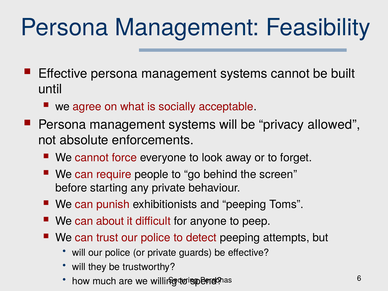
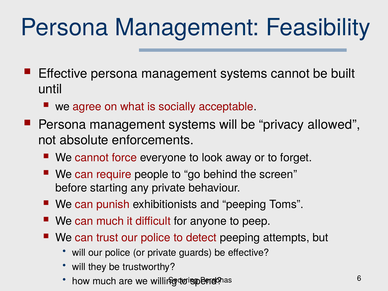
can about: about -> much
